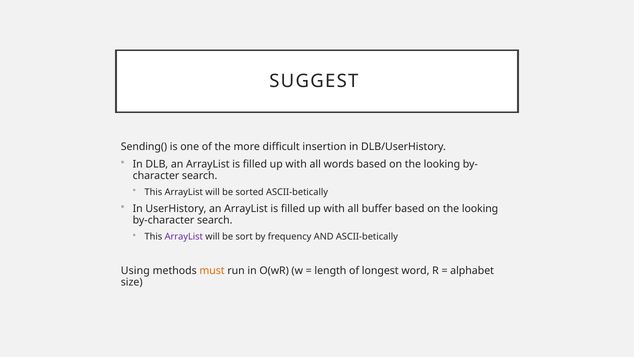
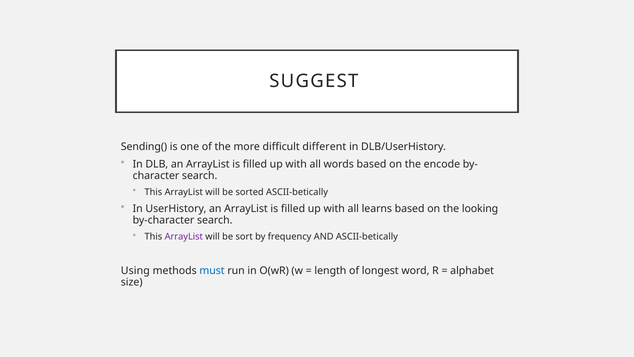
insertion: insertion -> different
looking at (442, 164): looking -> encode
buffer: buffer -> learns
must colour: orange -> blue
